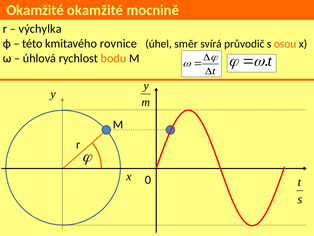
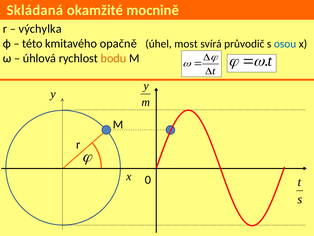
Okamžité at (35, 10): Okamžité -> Skládaná
rovnice: rovnice -> opačně
směr: směr -> most
osou colour: orange -> blue
